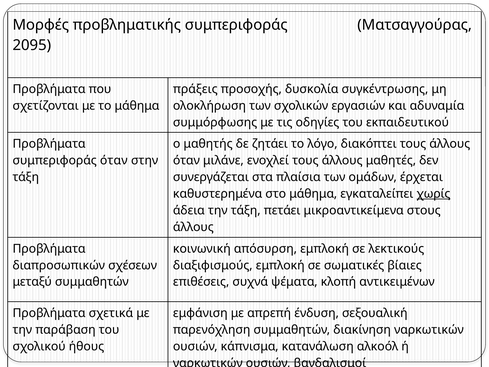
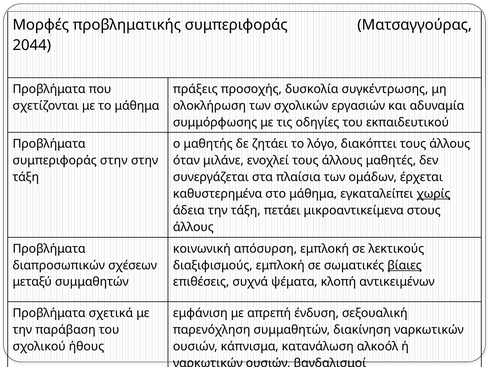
2095: 2095 -> 2044
συμπεριφοράς όταν: όταν -> στην
βίαιες underline: none -> present
